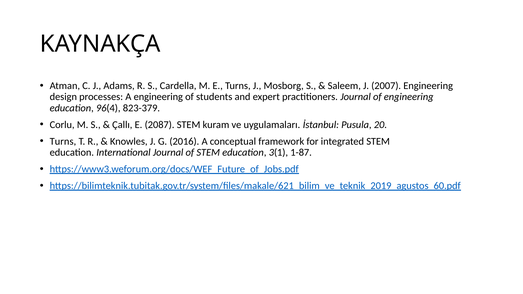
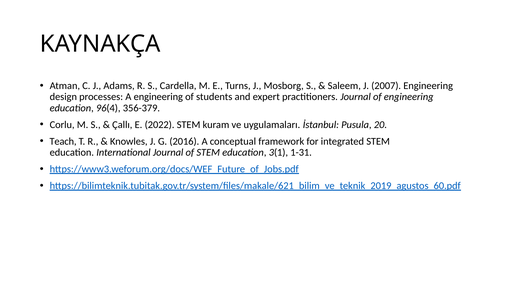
823-379: 823-379 -> 356-379
2087: 2087 -> 2022
Turns at (63, 141): Turns -> Teach
1-87: 1-87 -> 1-31
